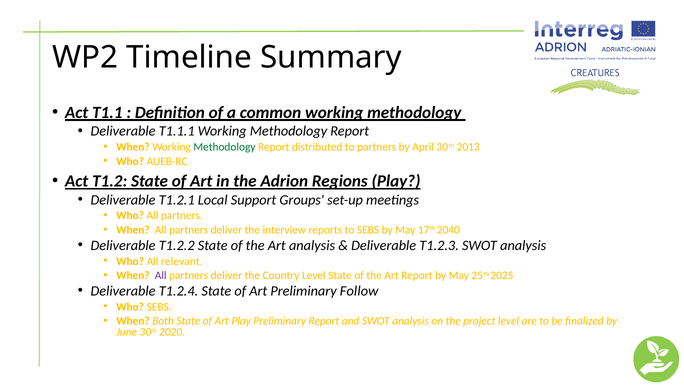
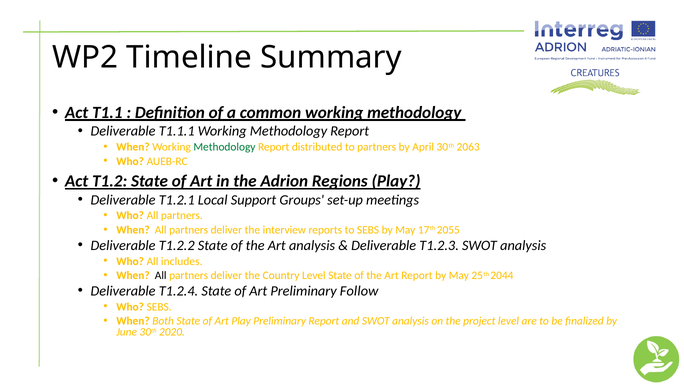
2013: 2013 -> 2063
2040: 2040 -> 2055
relevant: relevant -> includes
All at (161, 275) colour: purple -> black
2025: 2025 -> 2044
